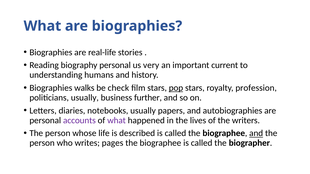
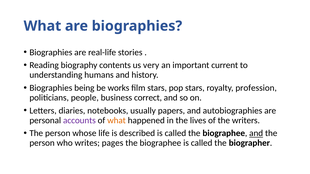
biography personal: personal -> contents
walks: walks -> being
check: check -> works
pop underline: present -> none
politicians usually: usually -> people
further: further -> correct
what at (117, 121) colour: purple -> orange
